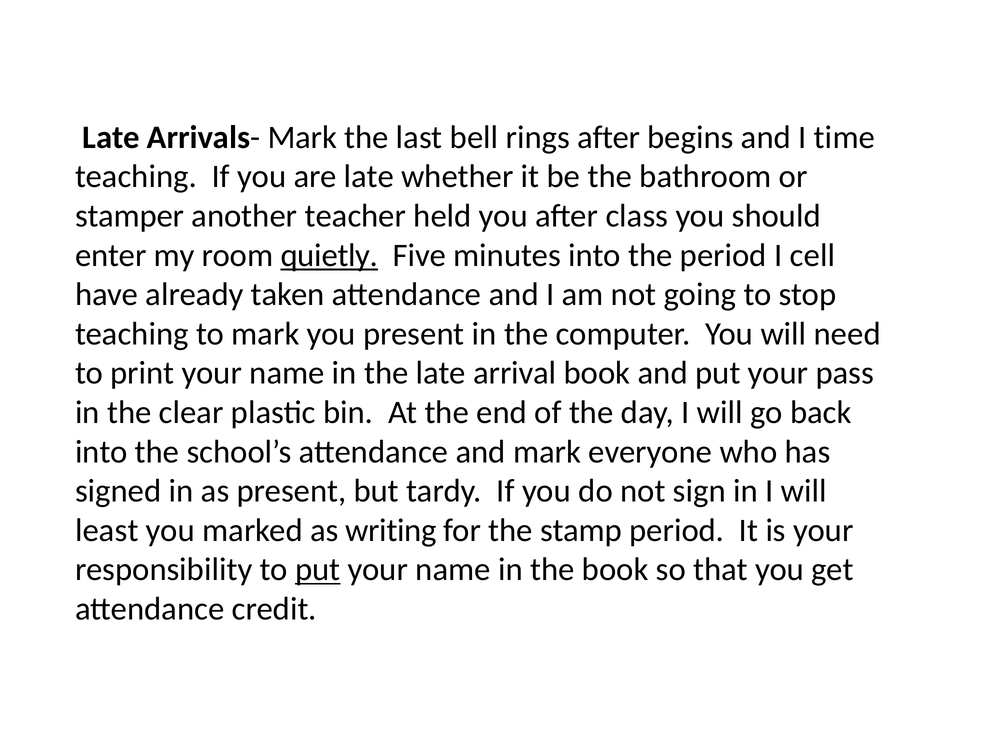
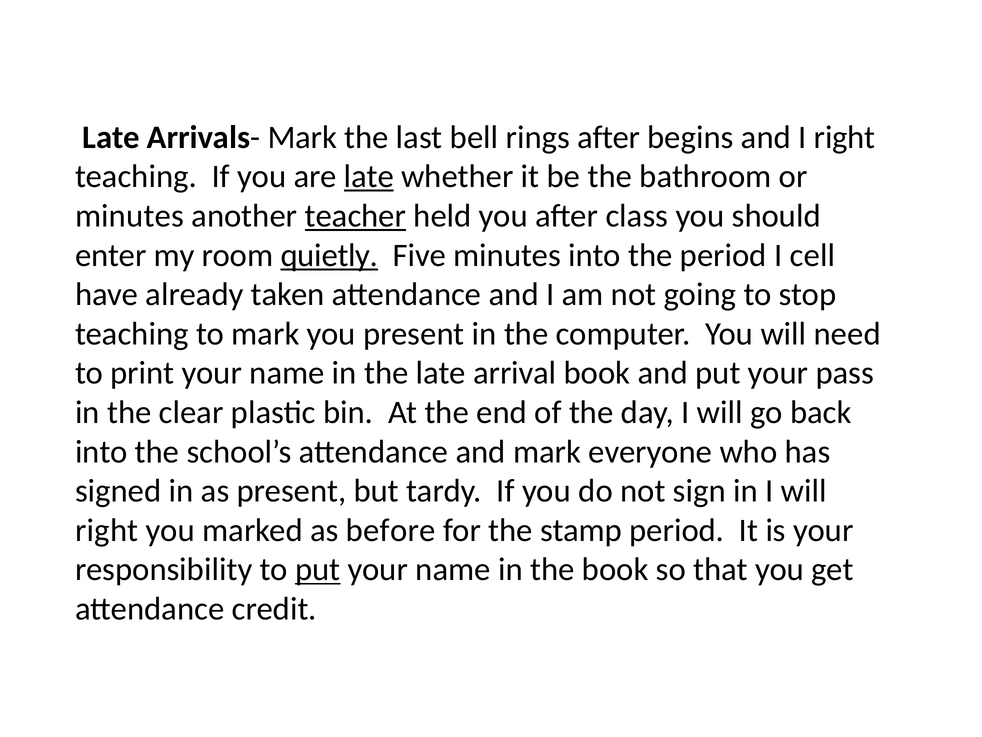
I time: time -> right
late at (369, 176) underline: none -> present
stamper at (130, 216): stamper -> minutes
teacher underline: none -> present
least at (107, 530): least -> right
writing: writing -> before
